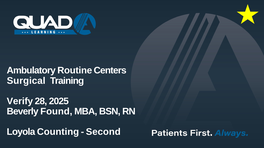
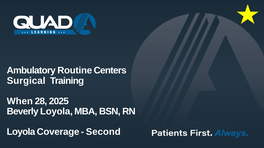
Verify: Verify -> When
Beverly Found: Found -> Loyola
Counting: Counting -> Coverage
